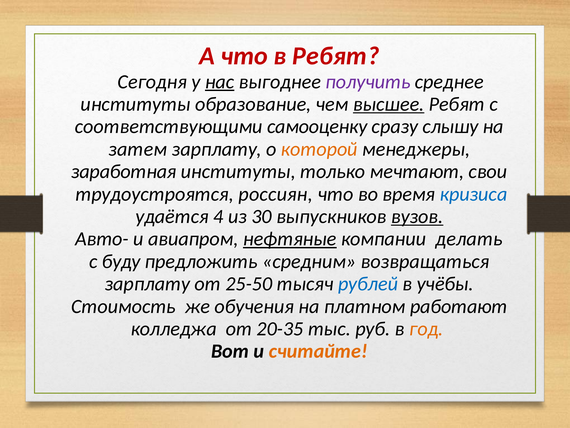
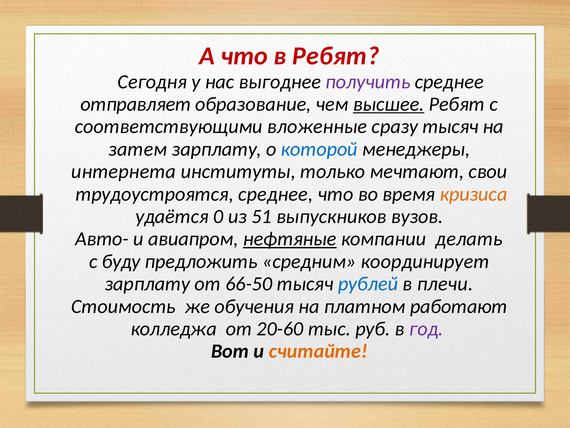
нас underline: present -> none
институты at (136, 104): институты -> отправляет
самооценку: самооценку -> вложенные
сразу слышу: слышу -> тысяч
которой colour: orange -> blue
заработная: заработная -> интернета
трудоустроятся россиян: россиян -> среднее
кризиса colour: blue -> orange
4: 4 -> 0
30: 30 -> 51
вузов underline: present -> none
возвращаться: возвращаться -> координирует
25-50: 25-50 -> 66-50
учёбы: учёбы -> плечи
20-35: 20-35 -> 20-60
год colour: orange -> purple
